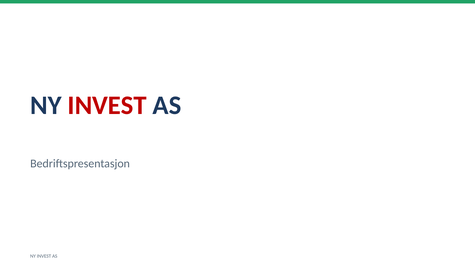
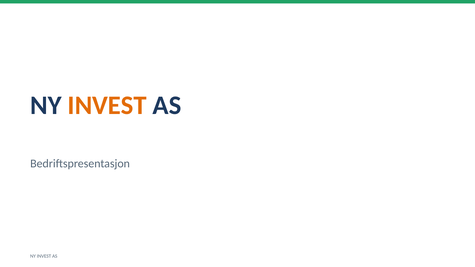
INVEST at (107, 105) colour: red -> orange
